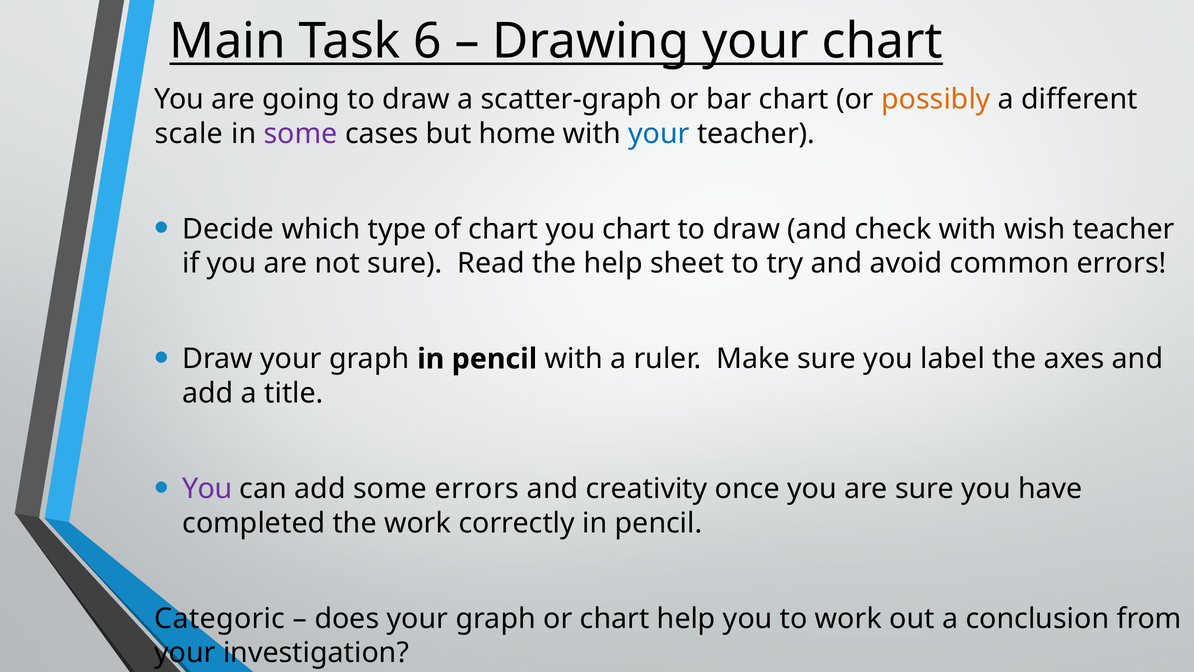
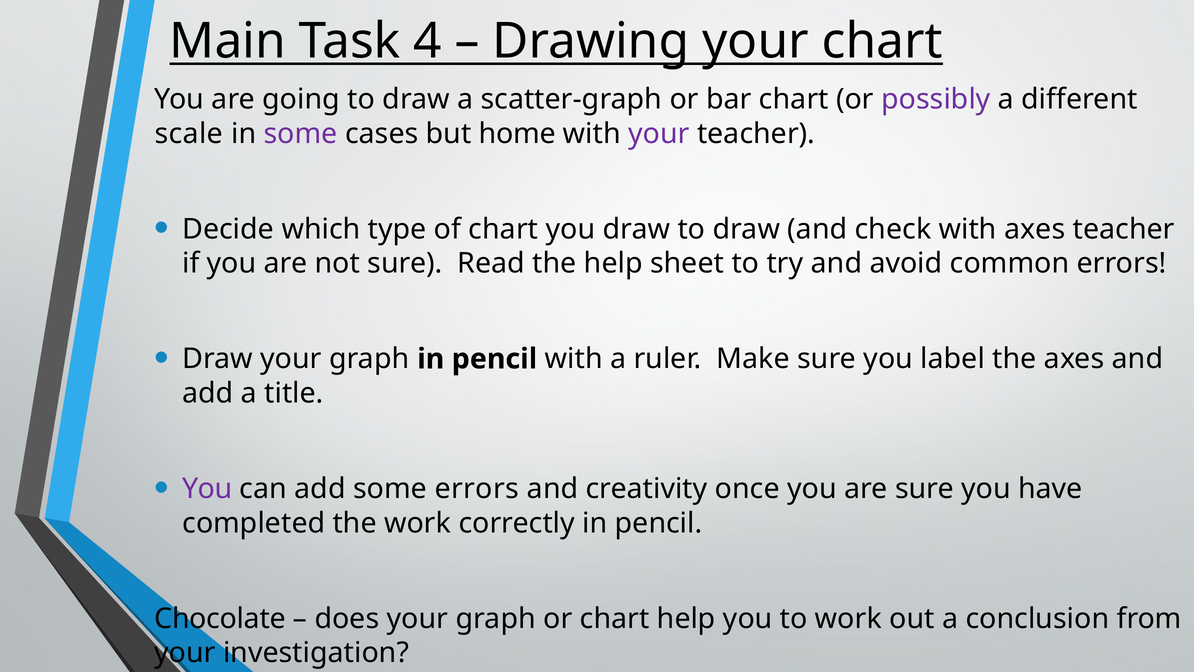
6: 6 -> 4
possibly colour: orange -> purple
your at (659, 134) colour: blue -> purple
you chart: chart -> draw
with wish: wish -> axes
Categoric: Categoric -> Chocolate
